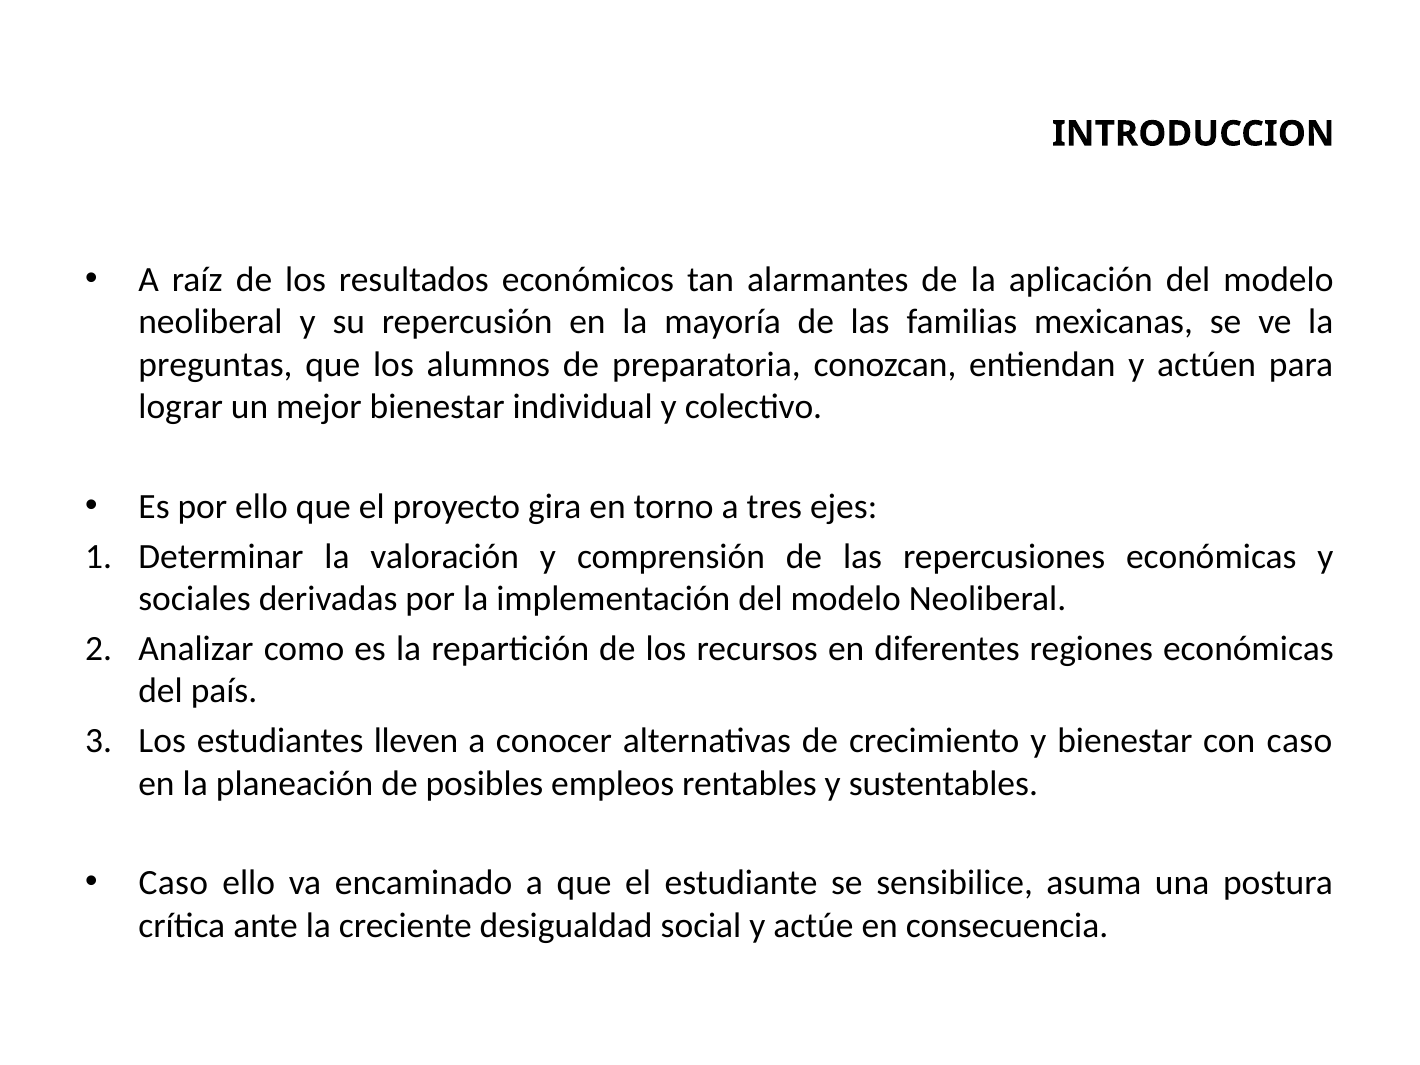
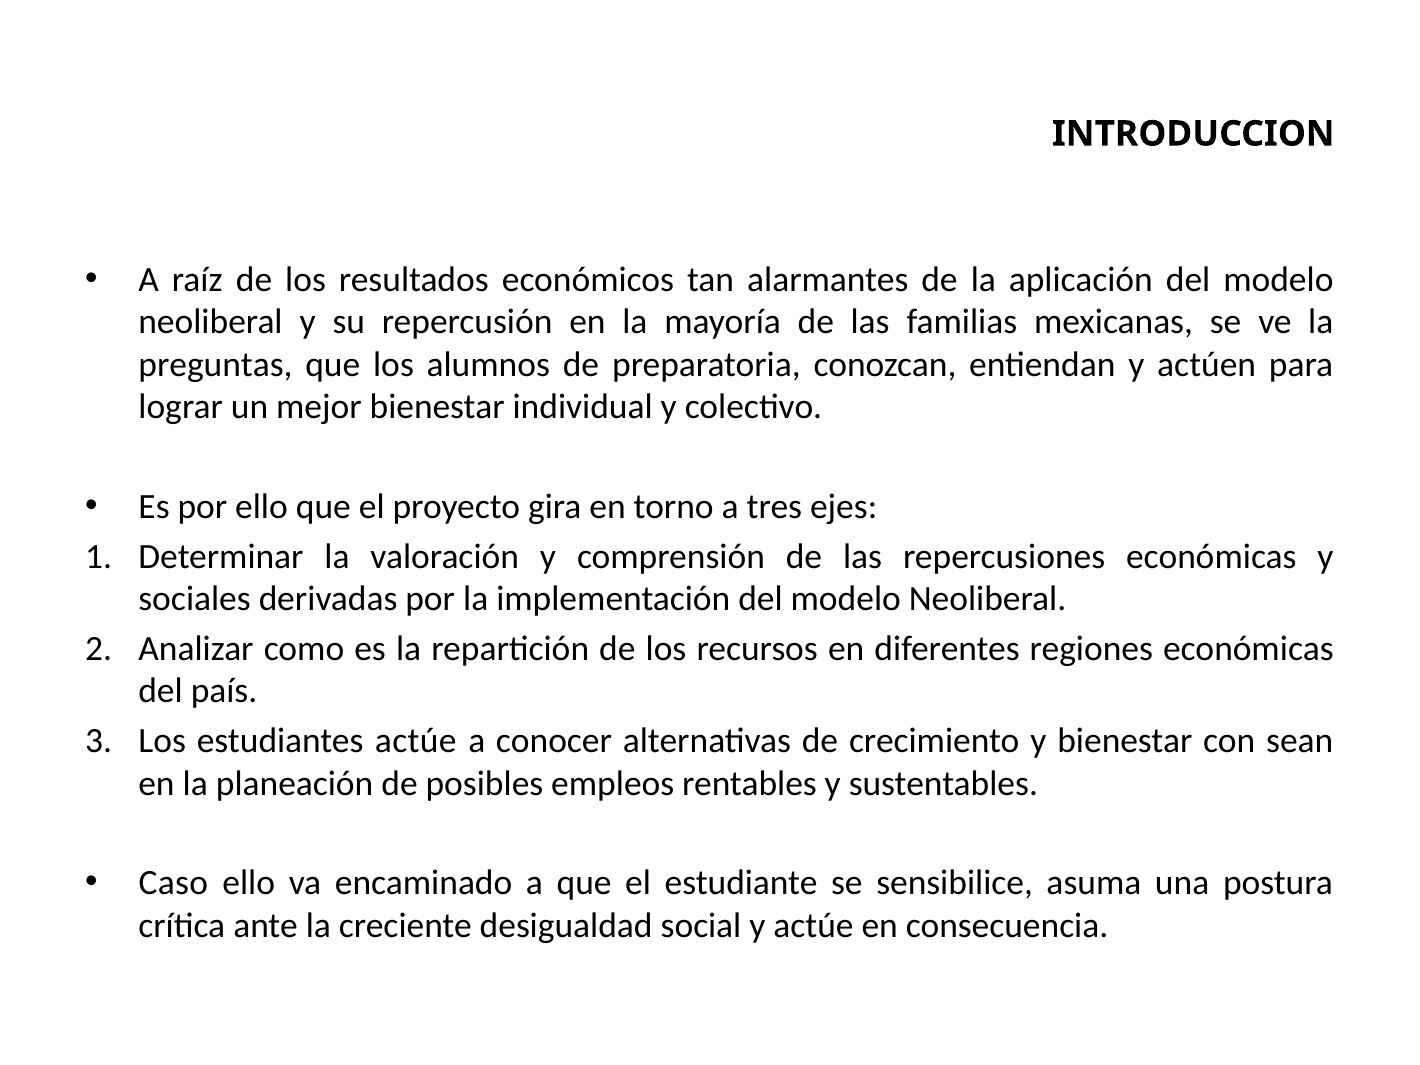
estudiantes lleven: lleven -> actúe
con caso: caso -> sean
